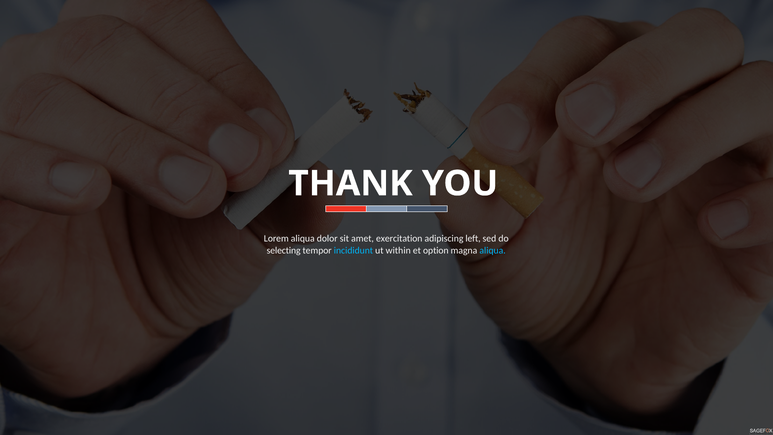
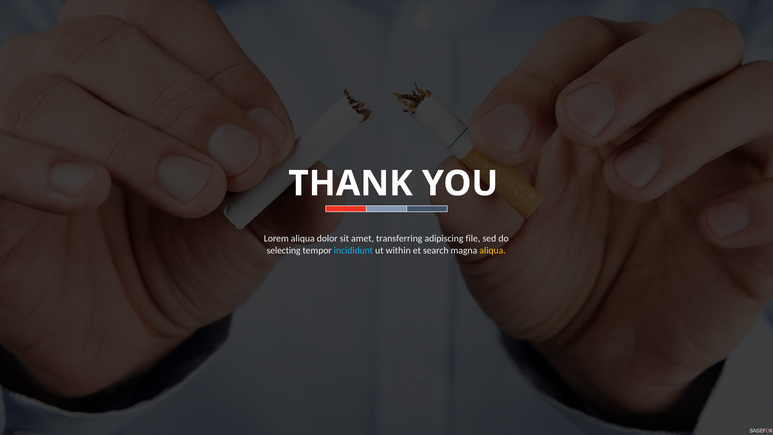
exercitation: exercitation -> transferring
left: left -> file
option: option -> search
aliqua at (493, 250) colour: light blue -> yellow
